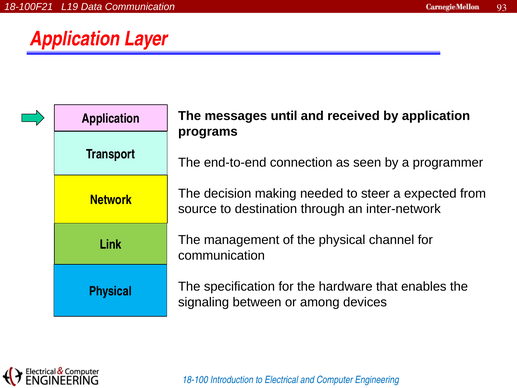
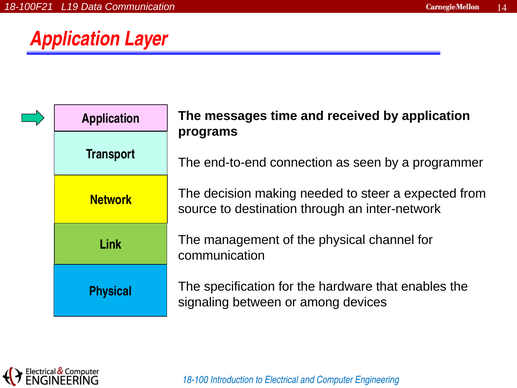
93: 93 -> 14
until: until -> time
